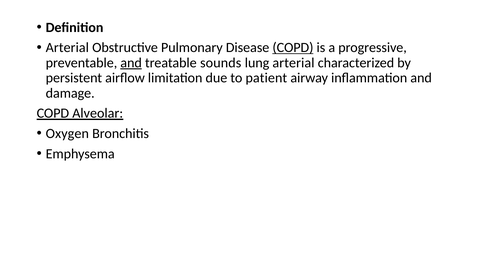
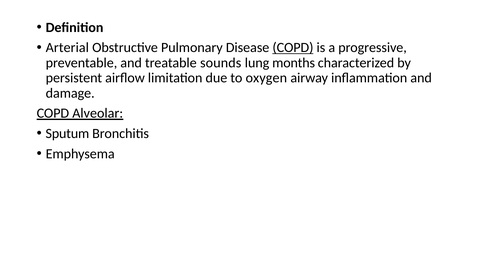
and at (131, 63) underline: present -> none
lung arterial: arterial -> months
patient: patient -> oxygen
Oxygen: Oxygen -> Sputum
